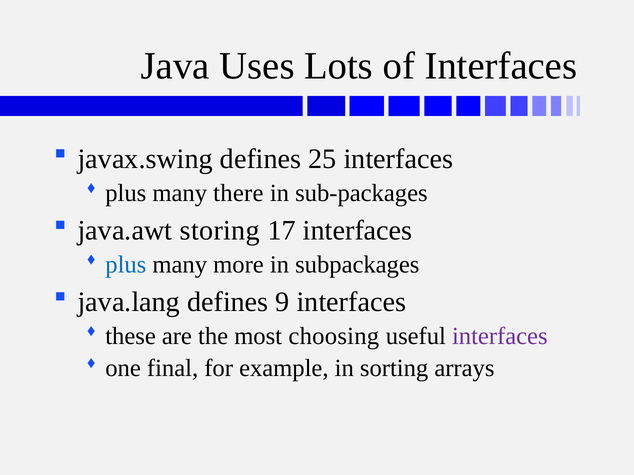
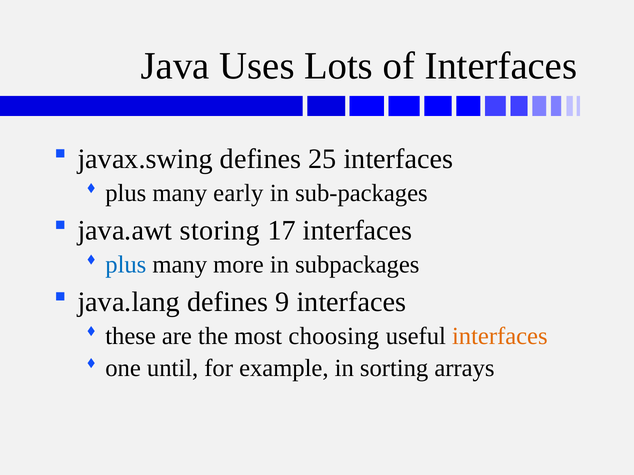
there: there -> early
interfaces at (500, 336) colour: purple -> orange
final: final -> until
